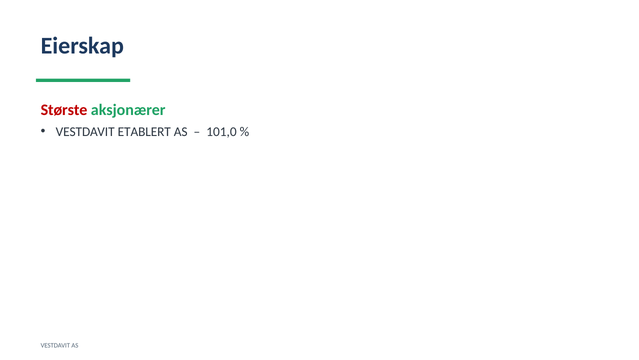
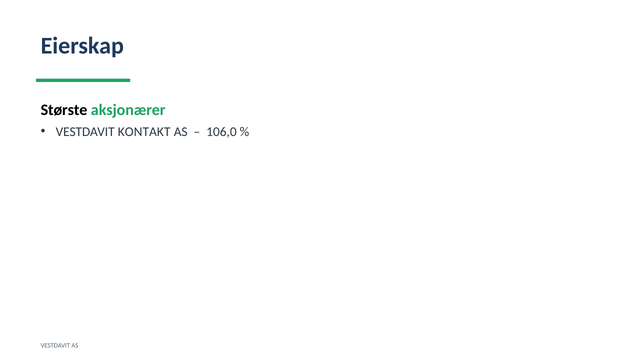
Største colour: red -> black
ETABLERT: ETABLERT -> KONTAKT
101,0: 101,0 -> 106,0
